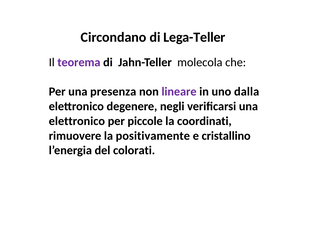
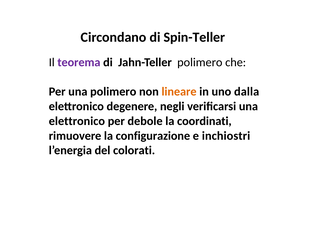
Lega-Teller: Lega-Teller -> Spin-Teller
Jahn-Teller molecola: molecola -> polimero
una presenza: presenza -> polimero
lineare colour: purple -> orange
piccole: piccole -> debole
positivamente: positivamente -> configurazione
cristallino: cristallino -> inchiostri
